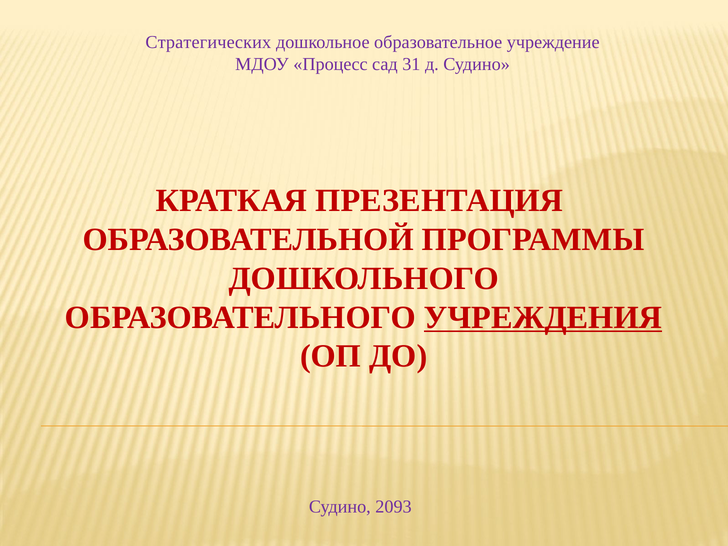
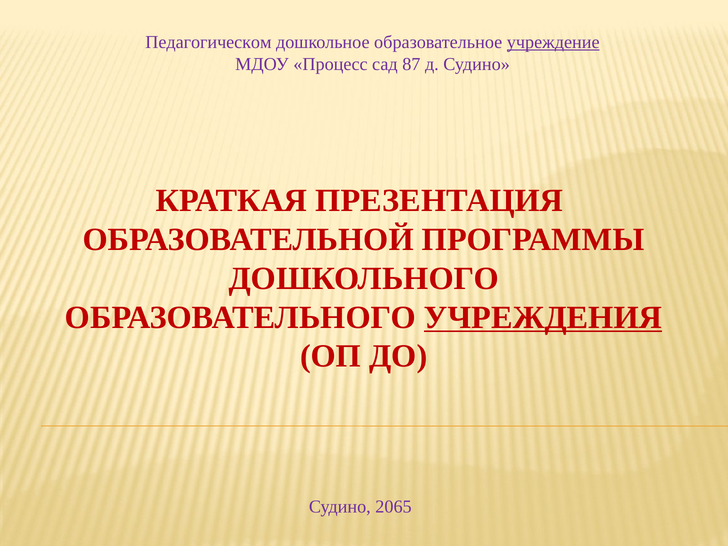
Стратегических: Стратегических -> Педагогическом
учреждение underline: none -> present
31: 31 -> 87
2093: 2093 -> 2065
